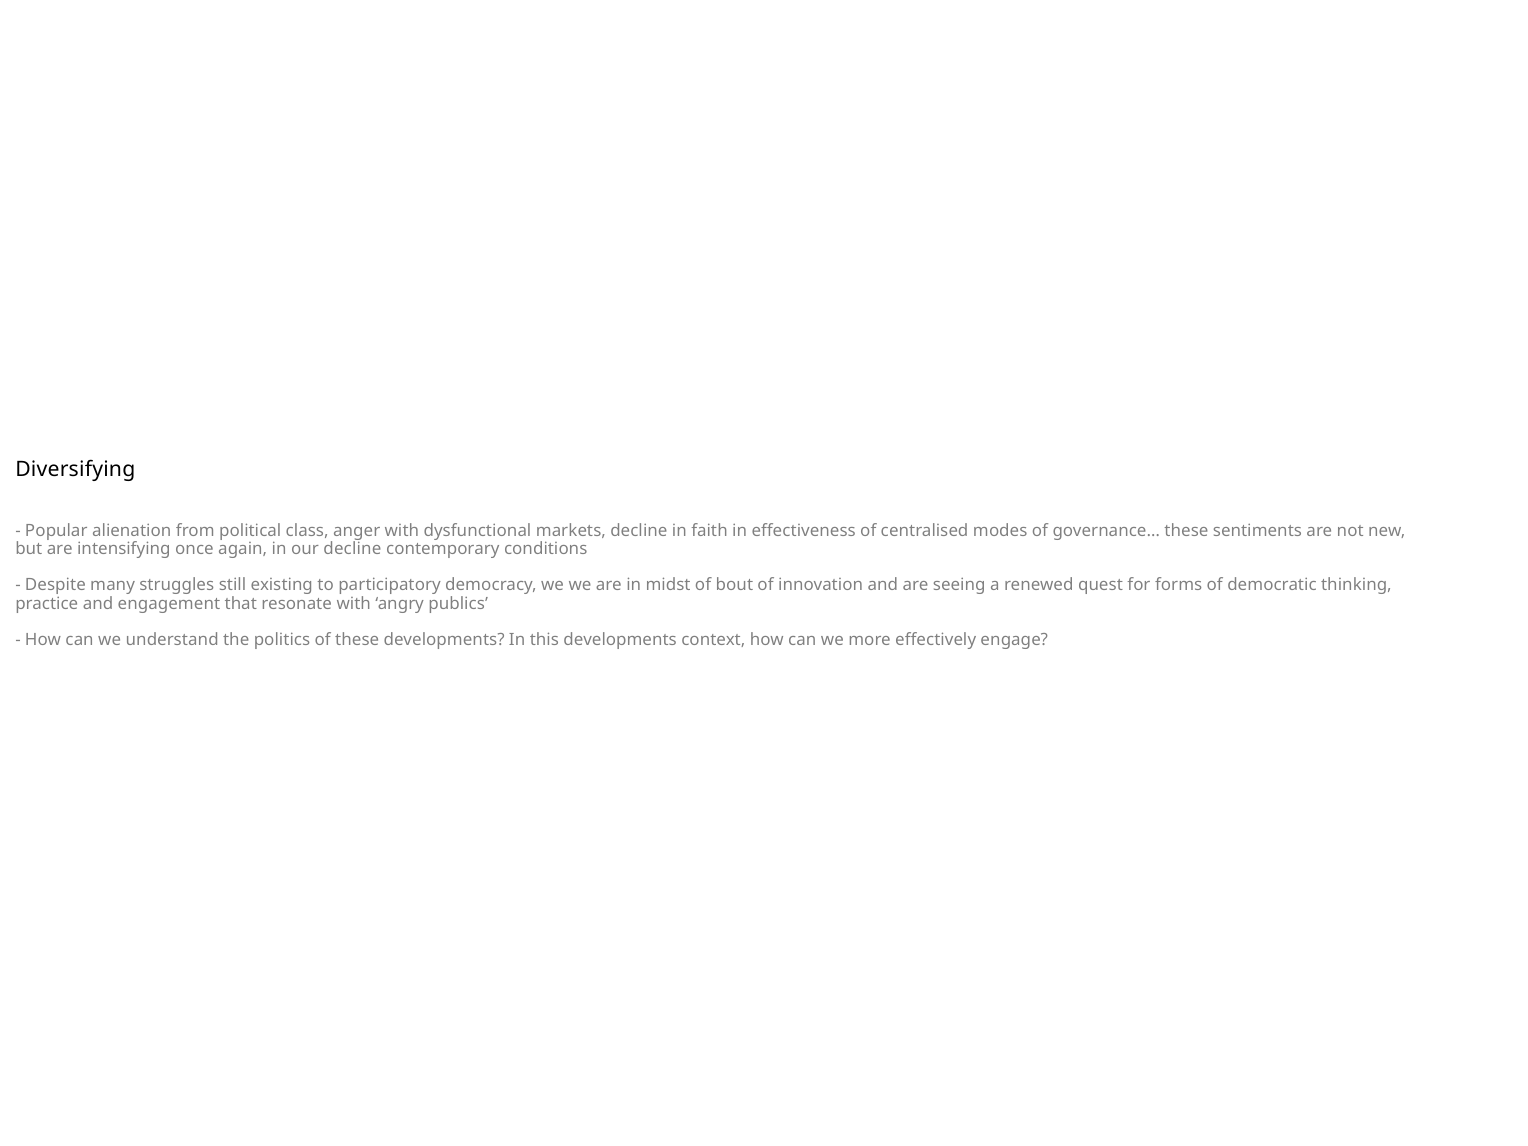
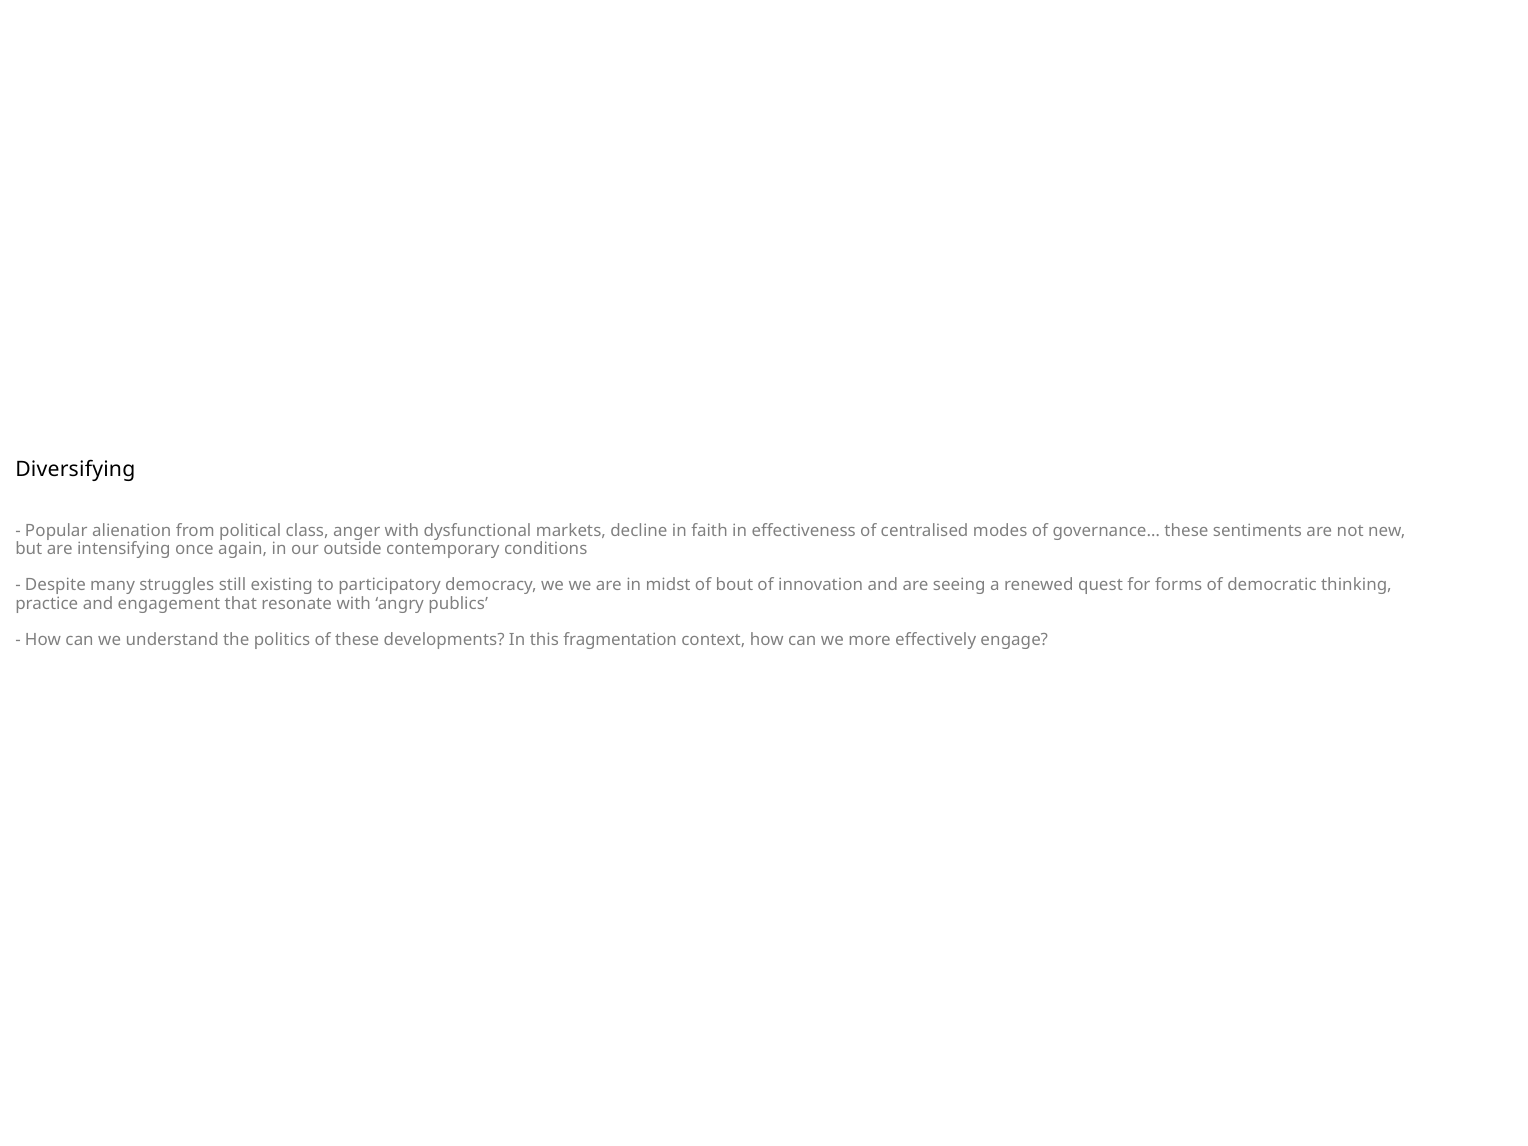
our decline: decline -> outside
this developments: developments -> fragmentation
